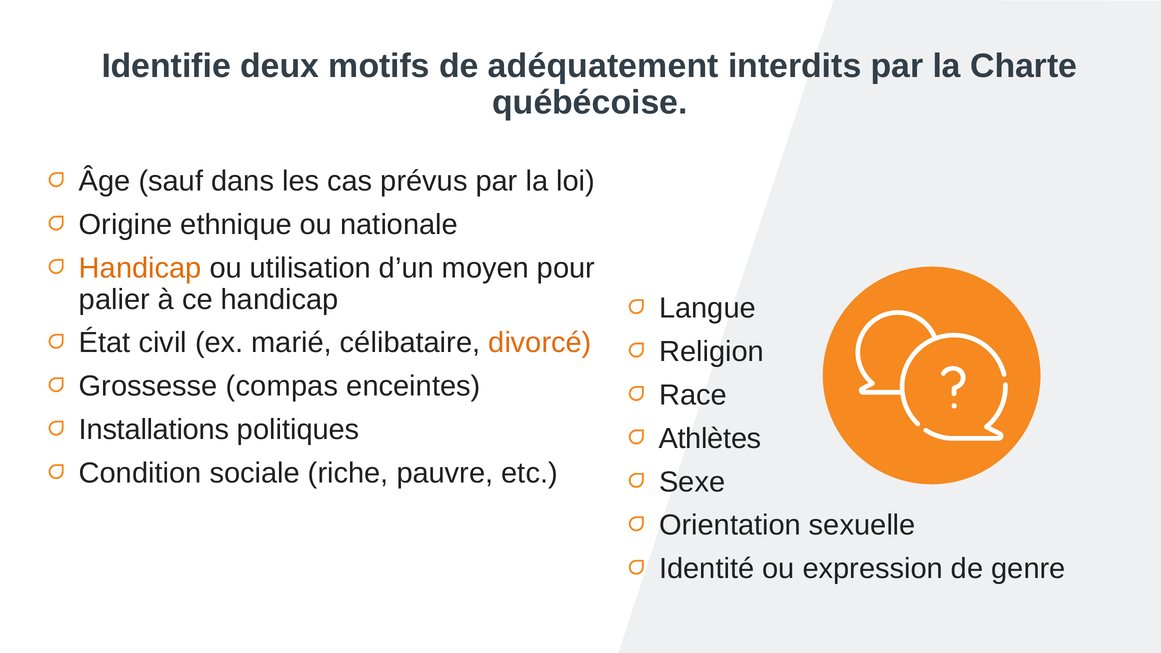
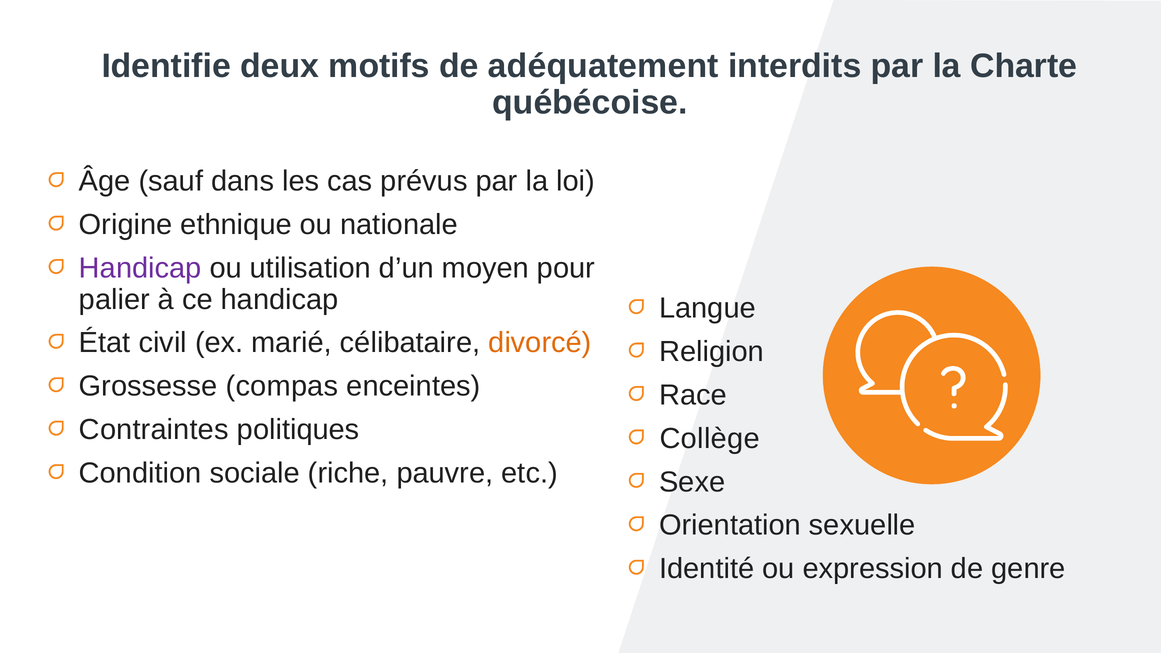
Handicap at (140, 268) colour: orange -> purple
Installations: Installations -> Contraintes
Athlètes: Athlètes -> Collège
